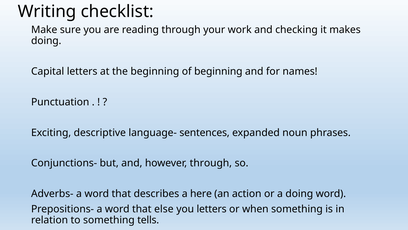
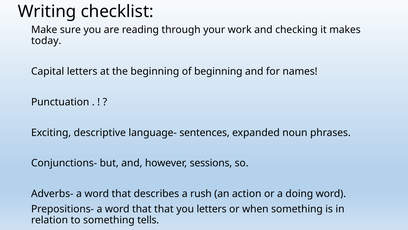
doing at (46, 41): doing -> today
however through: through -> sessions
here: here -> rush
that else: else -> that
